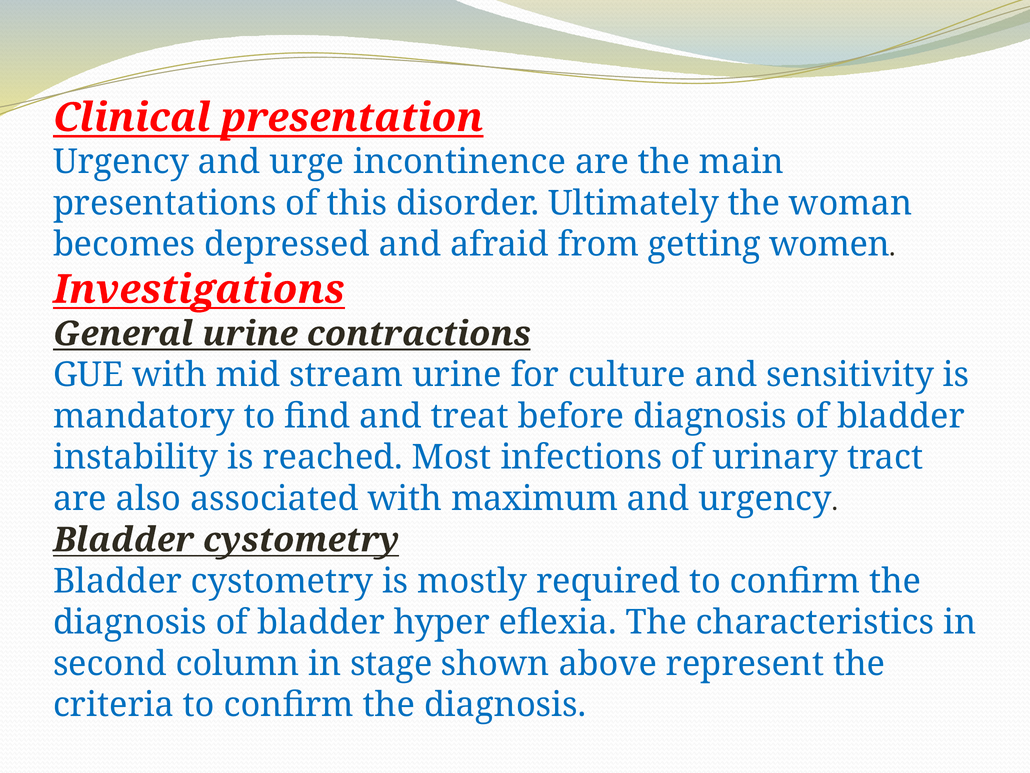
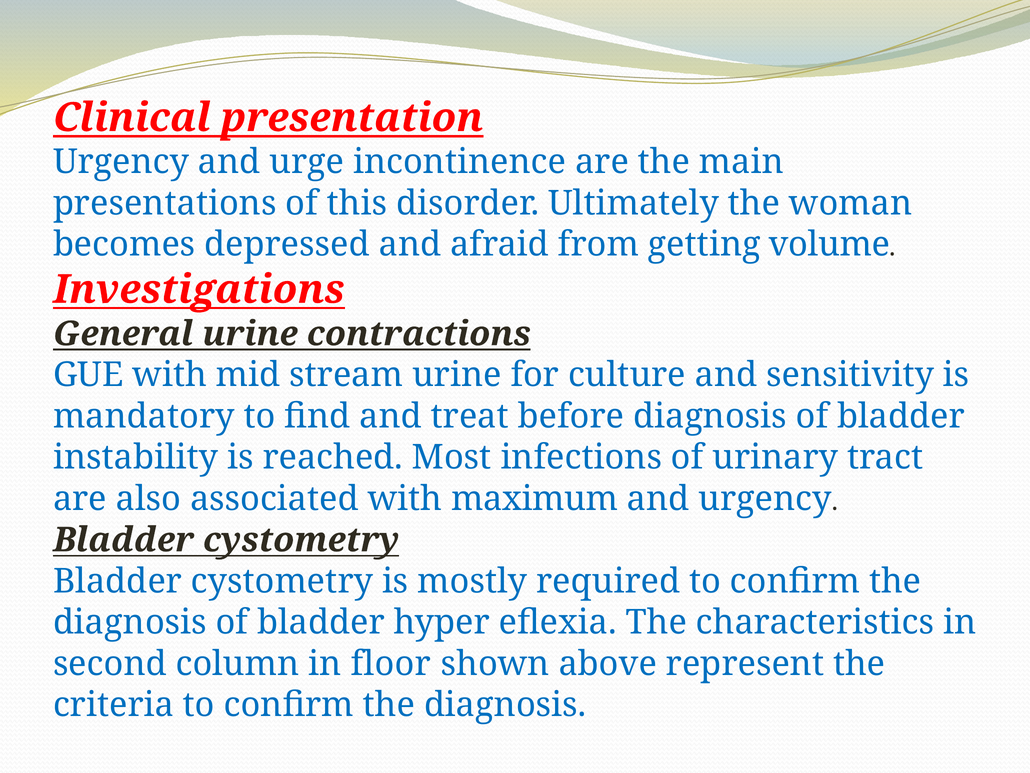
women: women -> volume
stage: stage -> floor
